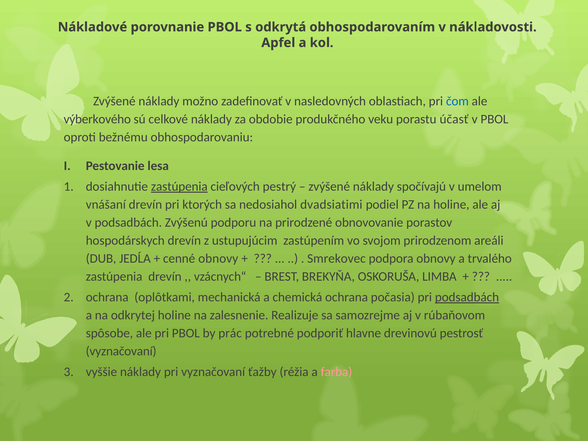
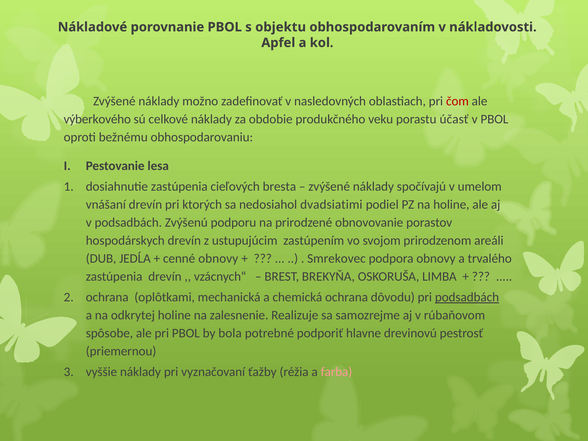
odkrytá: odkrytá -> objektu
čom colour: blue -> red
zastúpenia at (179, 187) underline: present -> none
pestrý: pestrý -> bresta
počasia: počasia -> dôvodu
prác: prác -> bola
vyznačovaní at (121, 351): vyznačovaní -> priemernou
